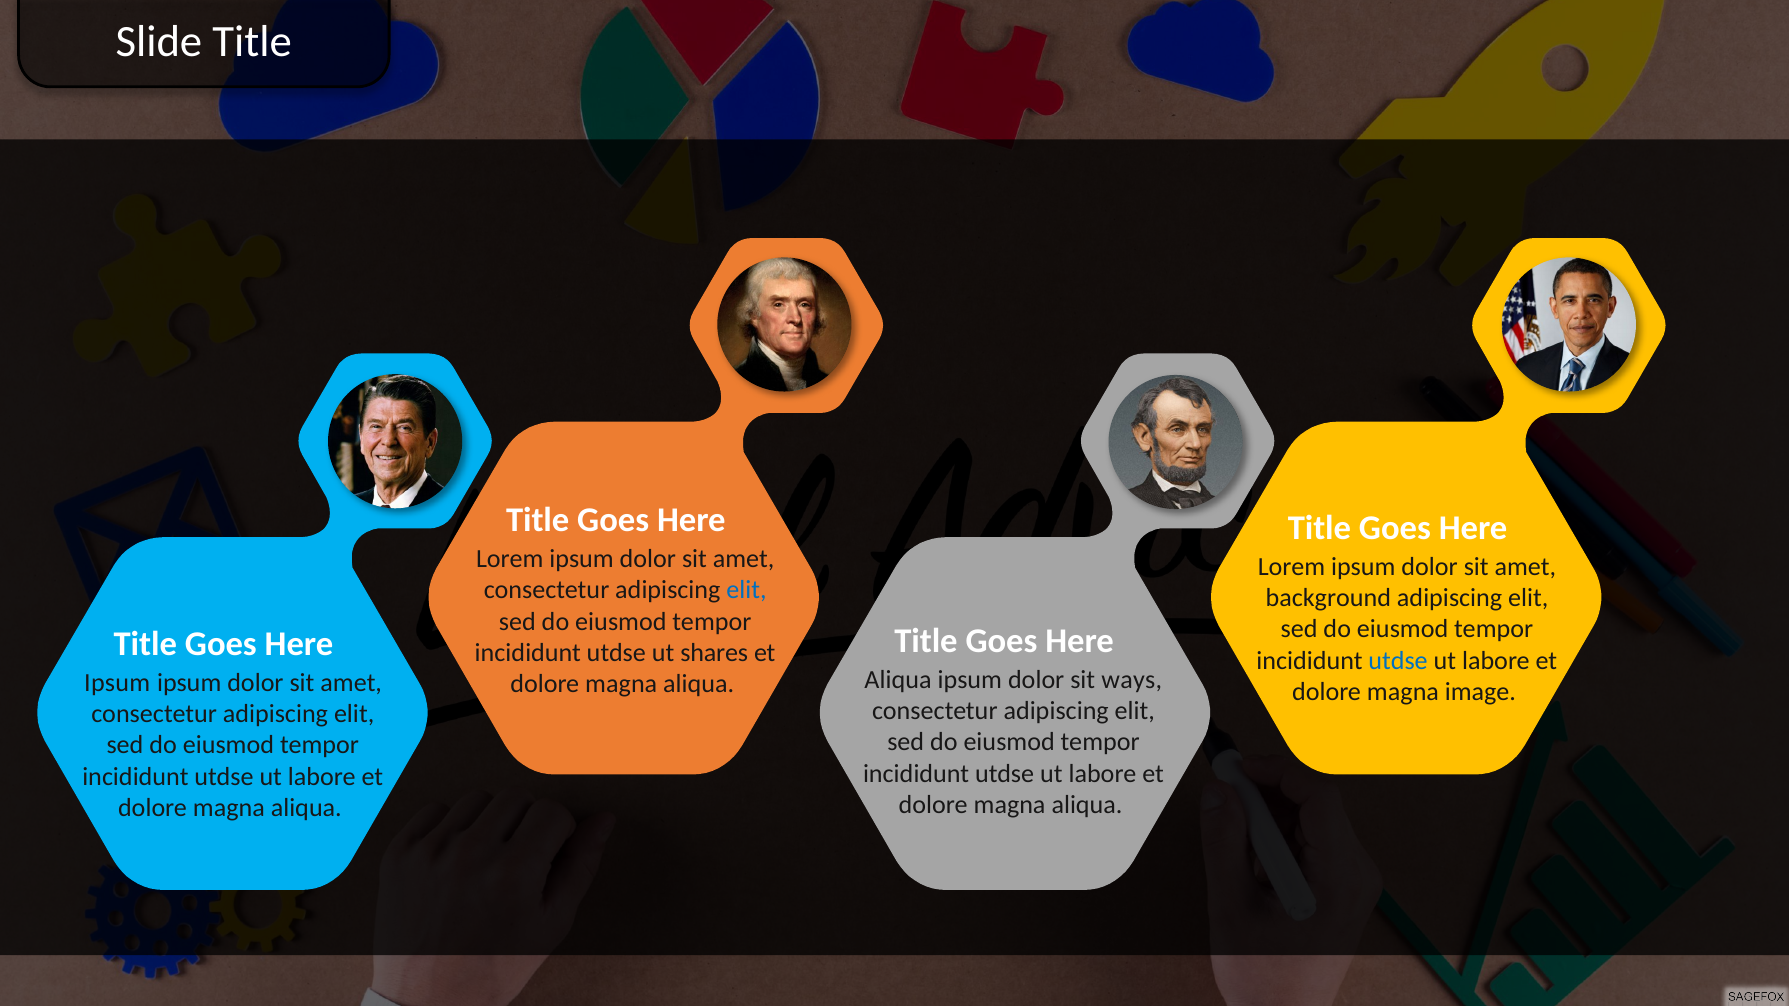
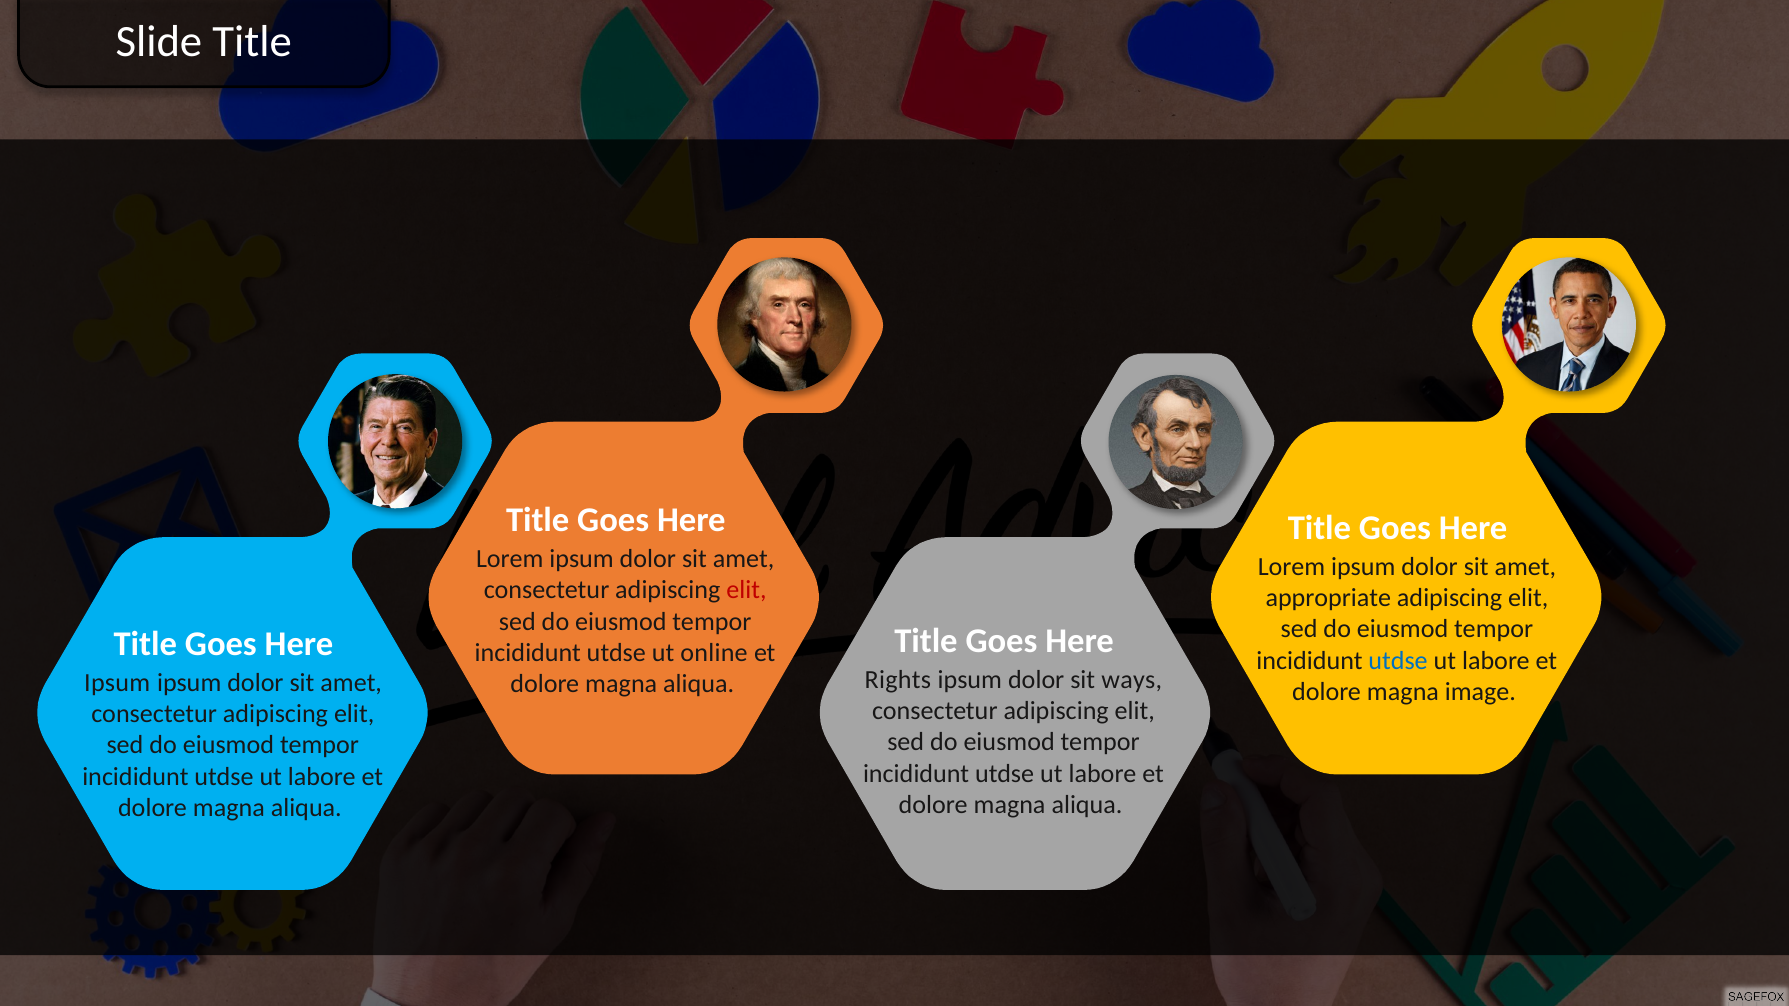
elit at (747, 590) colour: blue -> red
background: background -> appropriate
shares: shares -> online
Aliqua at (898, 680): Aliqua -> Rights
